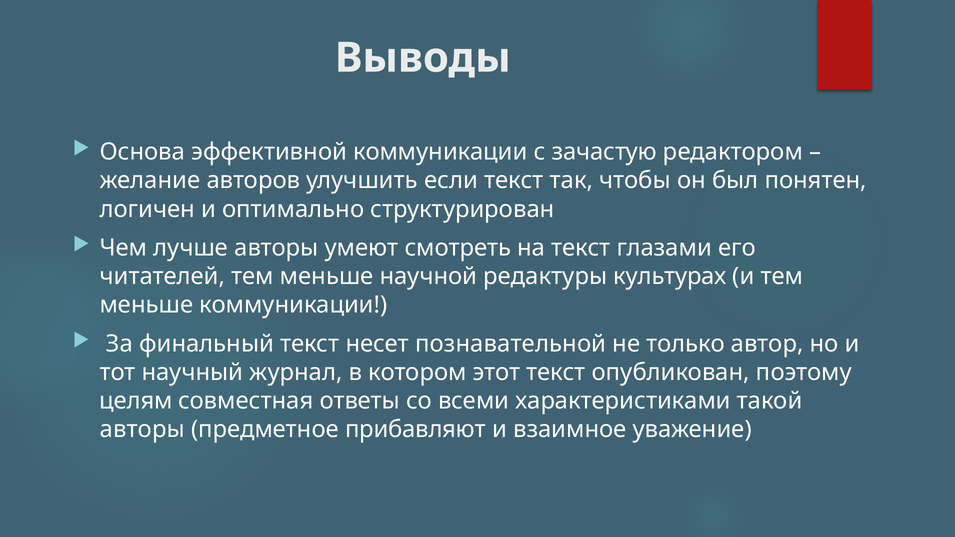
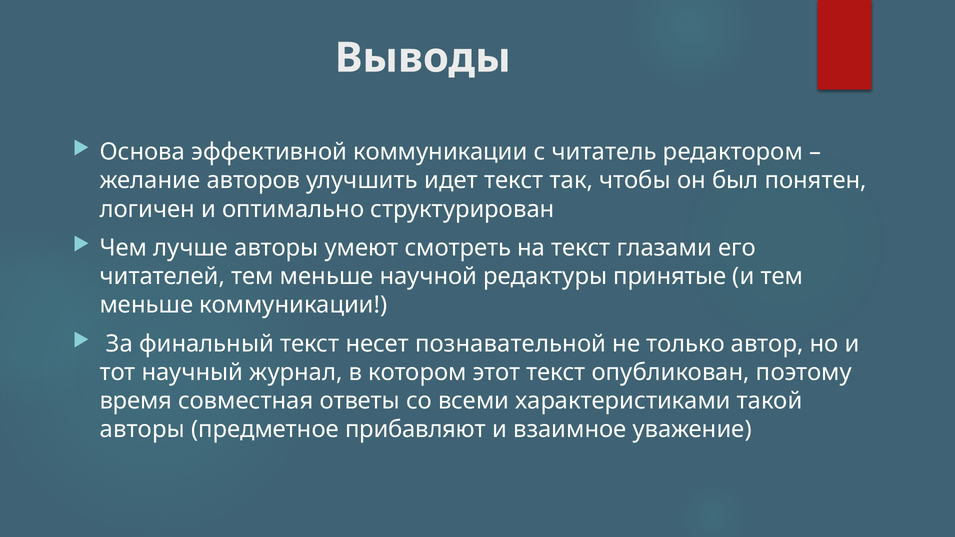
зачастую: зачастую -> читатель
если: если -> идет
культурах: культурах -> принятые
целям: целям -> время
